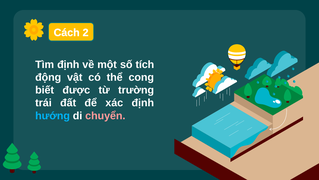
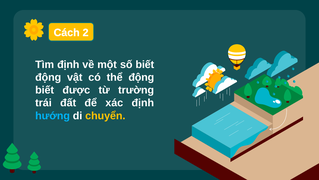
số tích: tích -> biết
thể cong: cong -> động
chuyển colour: pink -> yellow
